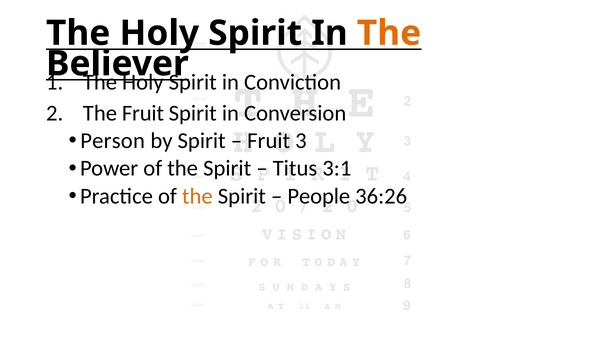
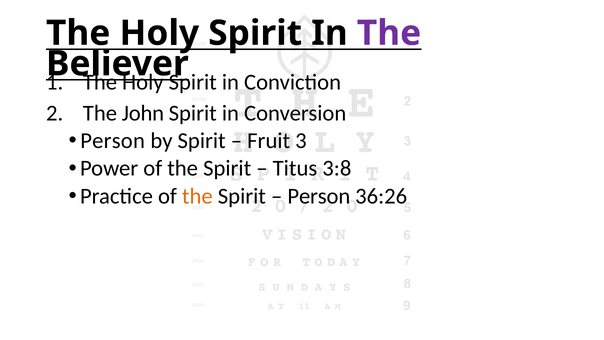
The at (389, 33) colour: orange -> purple
The Fruit: Fruit -> John
3:1: 3:1 -> 3:8
People at (319, 196): People -> Person
